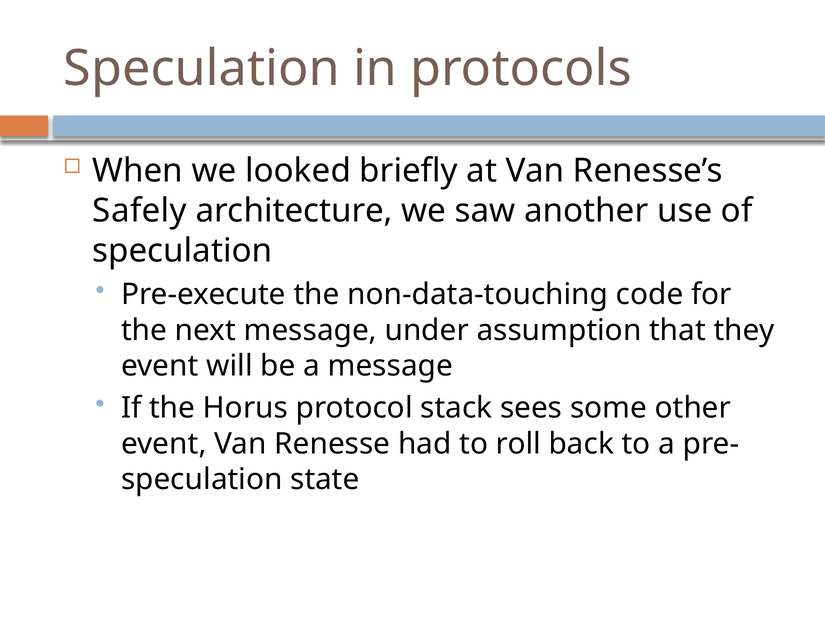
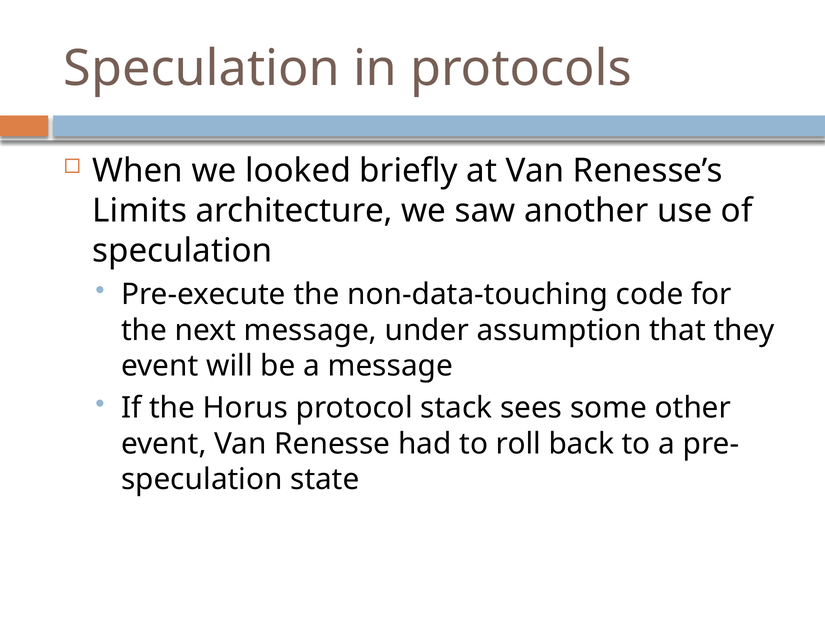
Safely: Safely -> Limits
